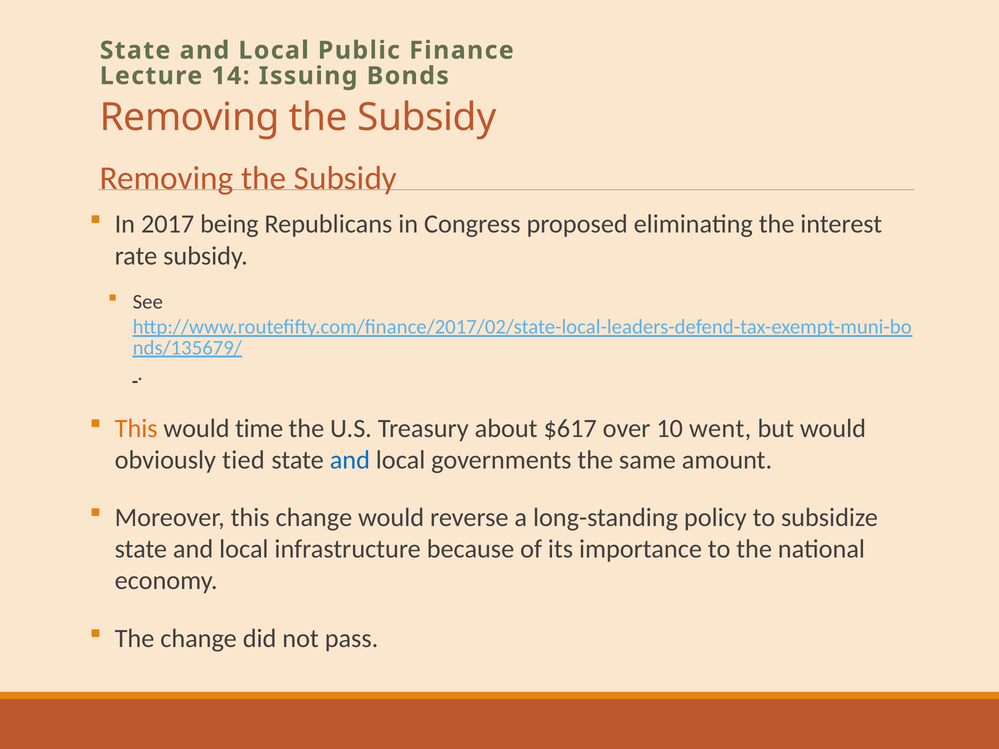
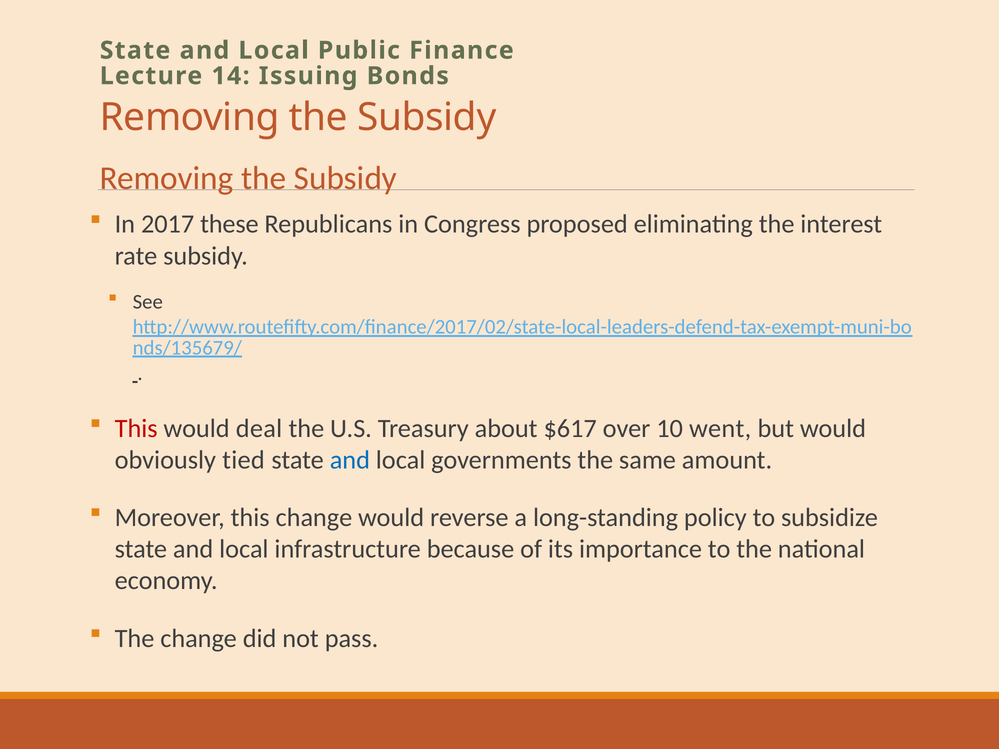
being: being -> these
This at (136, 429) colour: orange -> red
time: time -> deal
